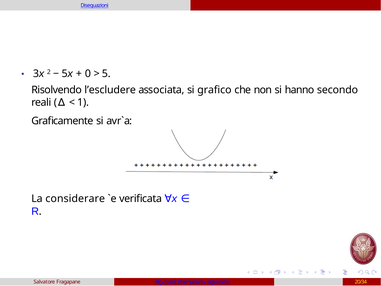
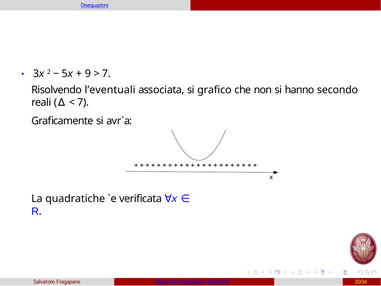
0: 0 -> 9
5 at (106, 74): 5 -> 7
l’escludere: l’escludere -> l’eventuali
1 at (83, 102): 1 -> 7
considerare: considerare -> quadratiche
